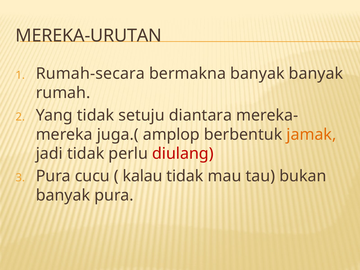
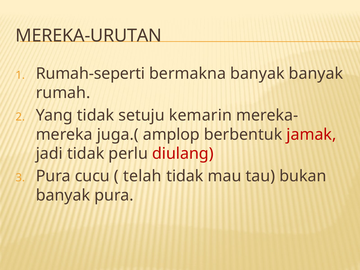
Rumah-secara: Rumah-secara -> Rumah-seperti
diantara: diantara -> kemarin
jamak colour: orange -> red
kalau: kalau -> telah
